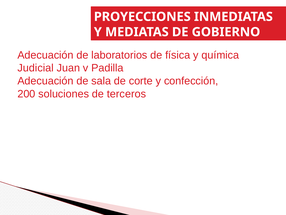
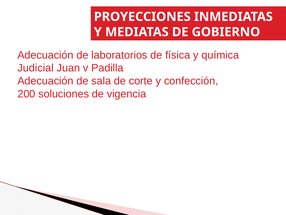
terceros: terceros -> vigencia
